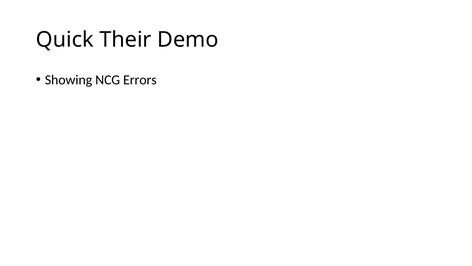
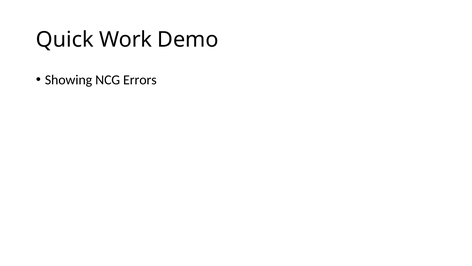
Their: Their -> Work
